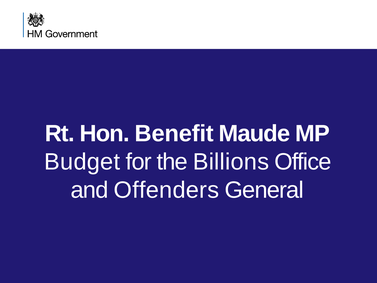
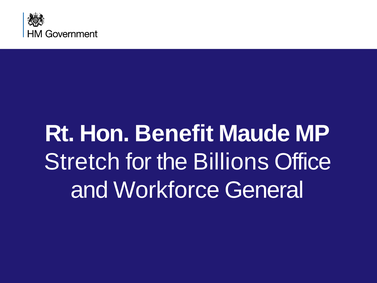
Budget: Budget -> Stretch
Offenders: Offenders -> Workforce
